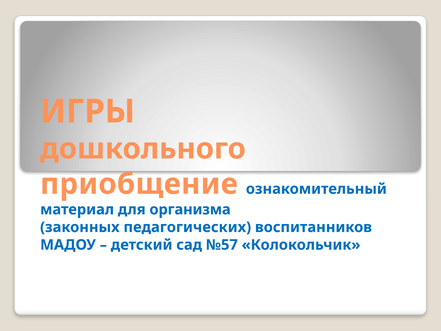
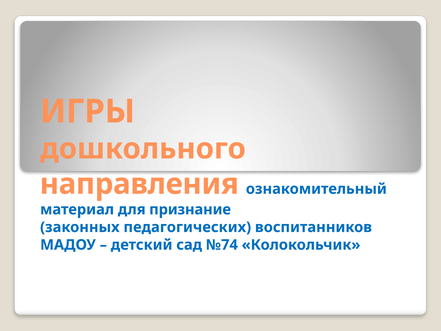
приобщение: приобщение -> направления
организма: организма -> признание
№57: №57 -> №74
